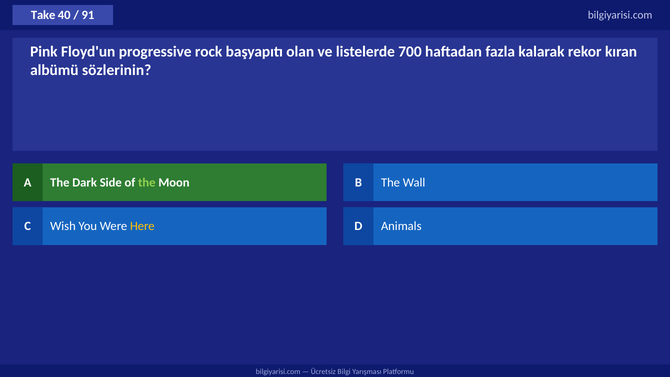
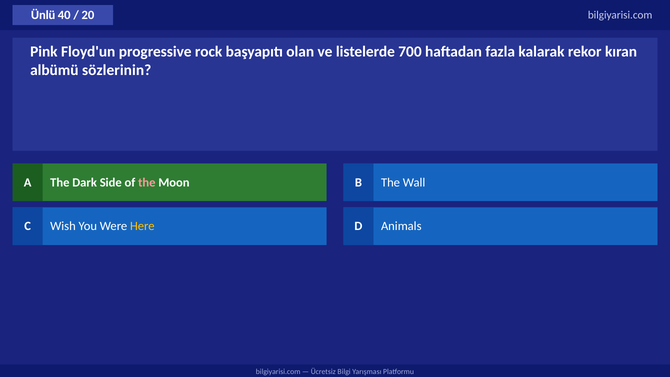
Take: Take -> Ünlü
91: 91 -> 20
the at (147, 182) colour: light green -> pink
